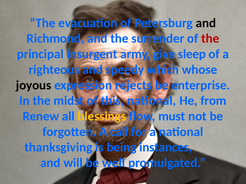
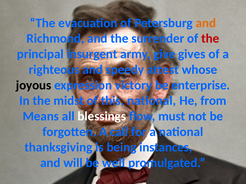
and at (206, 23) colour: black -> orange
sleep: sleep -> gives
which: which -> attest
rejects: rejects -> victory
Renew: Renew -> Means
blessings colour: yellow -> white
